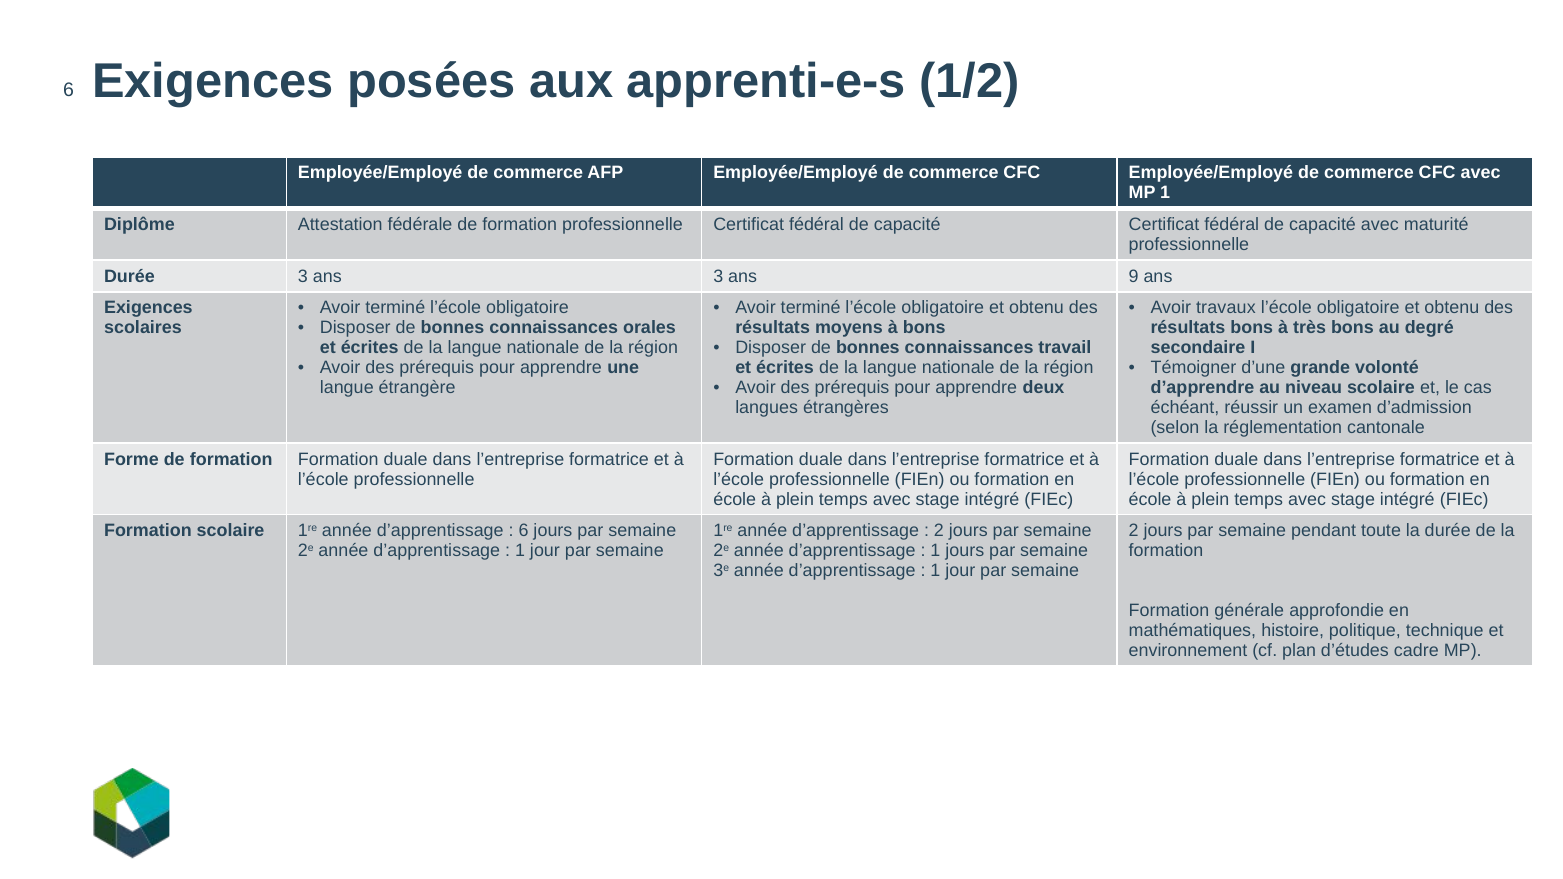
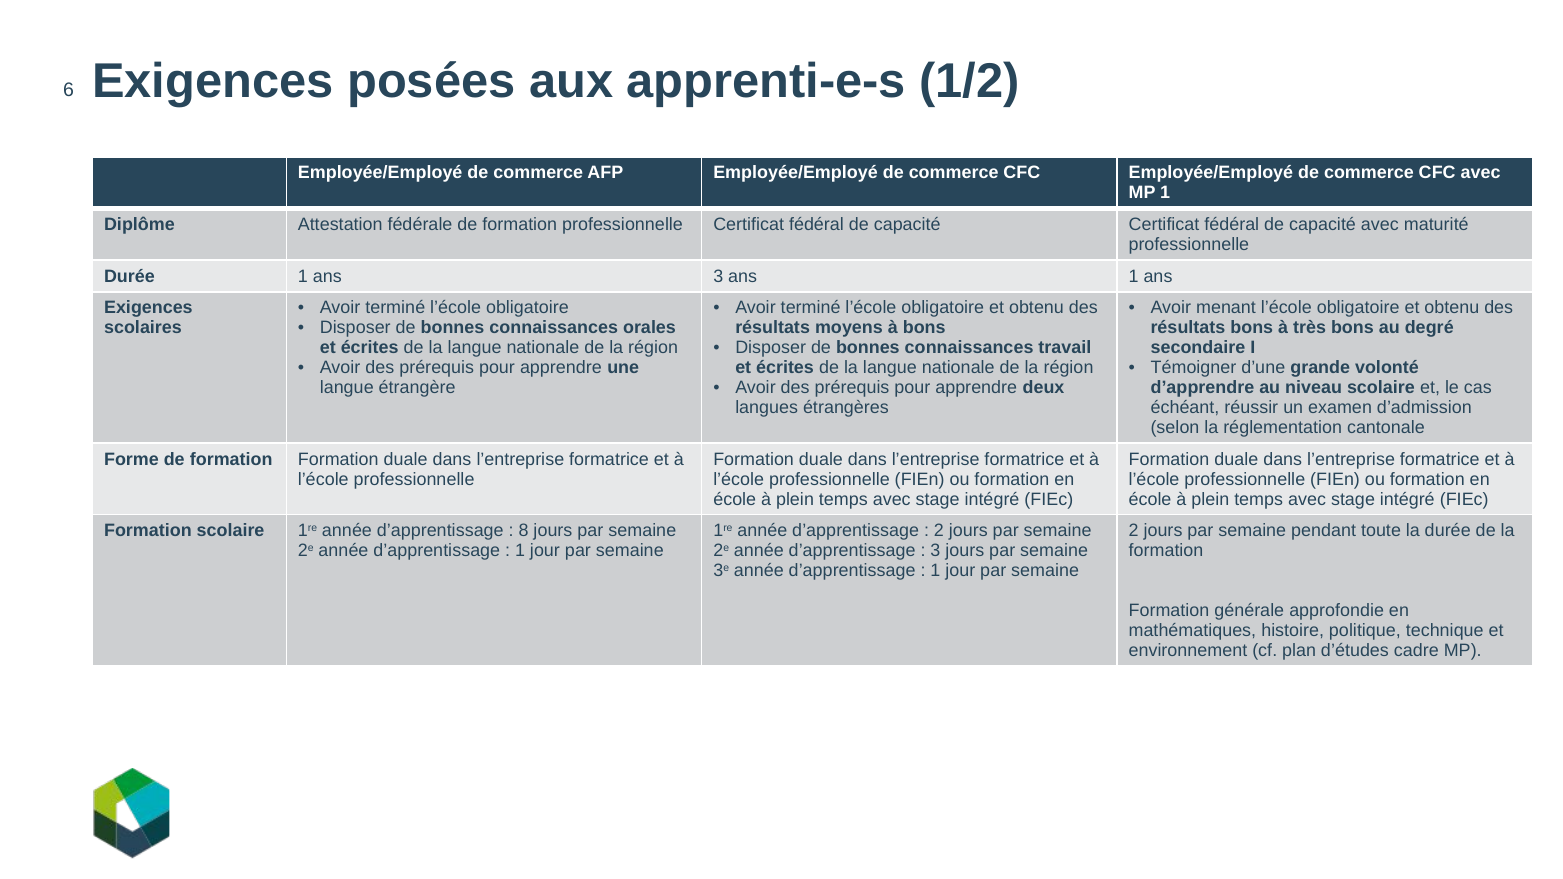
Durée 3: 3 -> 1
ans 9: 9 -> 1
travaux: travaux -> menant
6 at (524, 531): 6 -> 8
1 at (935, 551): 1 -> 3
